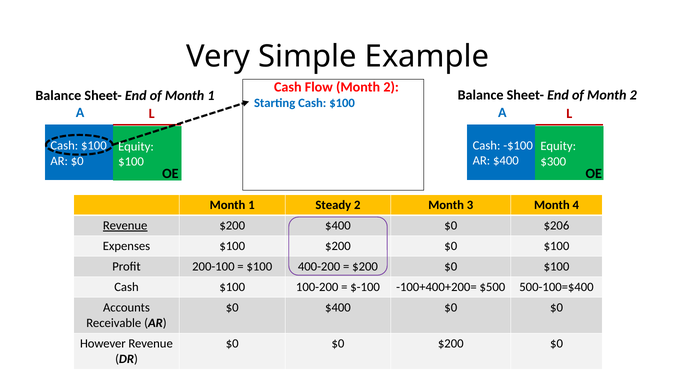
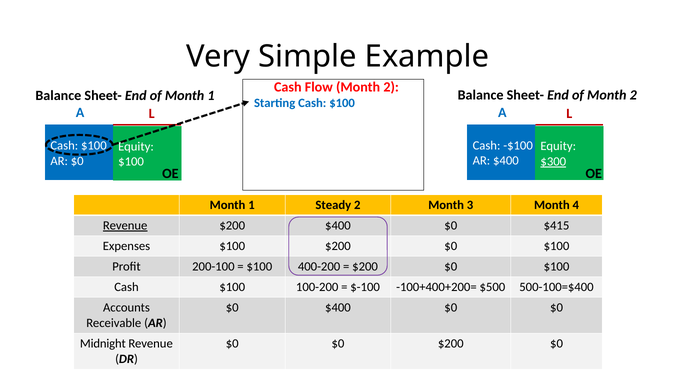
$300 underline: none -> present
$206: $206 -> $415
However: However -> Midnight
